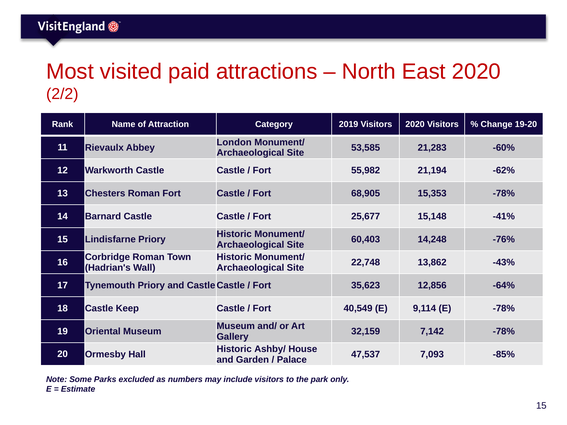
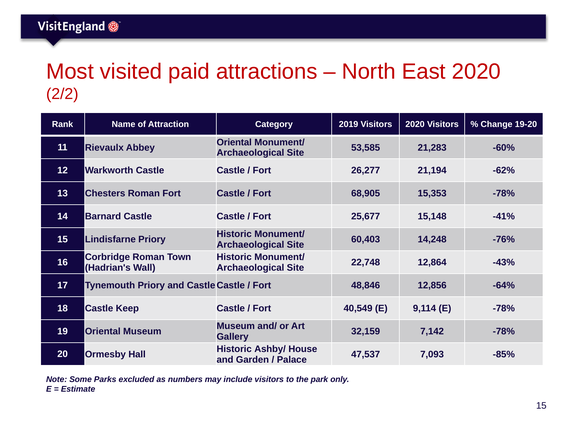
London at (234, 142): London -> Oriental
55,982: 55,982 -> 26,277
13,862: 13,862 -> 12,864
35,623: 35,623 -> 48,846
